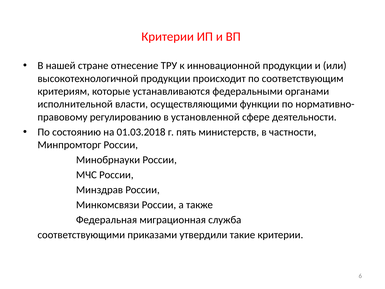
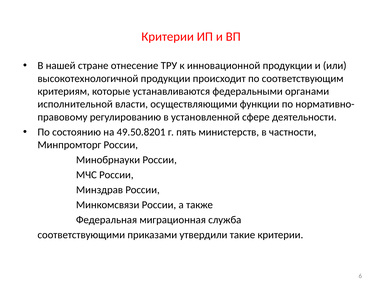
01.03.2018: 01.03.2018 -> 49.50.8201
